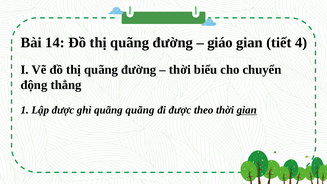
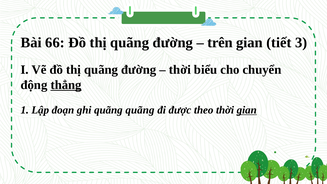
14: 14 -> 66
giáo: giáo -> trên
4: 4 -> 3
thẳng underline: none -> present
Lập được: được -> đoạn
